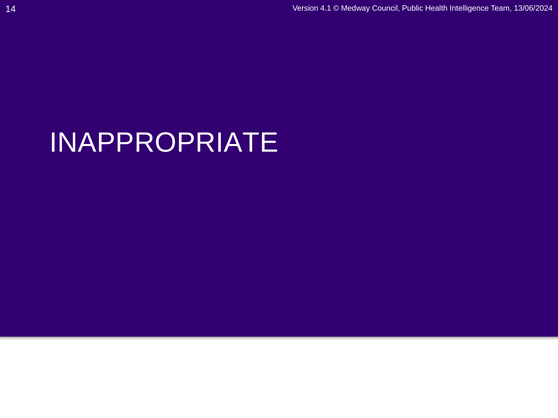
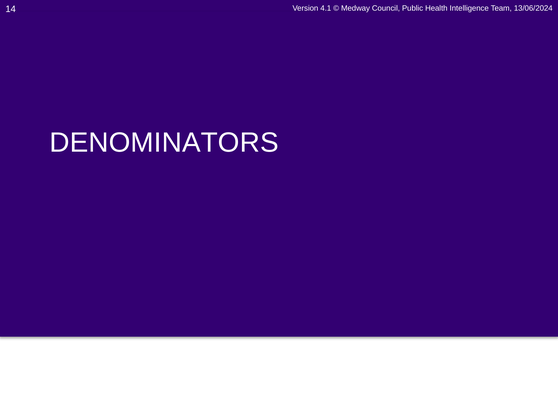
INAPPROPRIATE: INAPPROPRIATE -> DENOMINATORS
